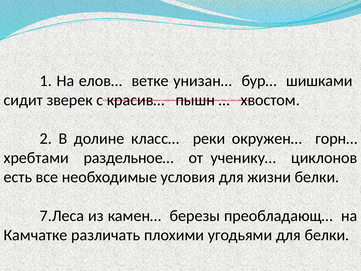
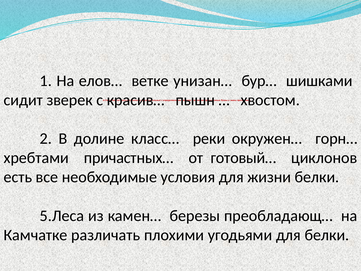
раздельное…: раздельное… -> причастных…
ученику…: ученику… -> готовый…
7.Леса: 7.Леса -> 5.Леса
